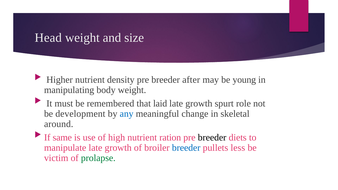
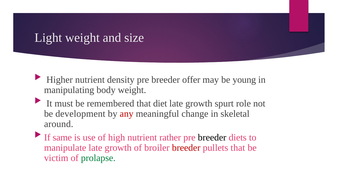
Head: Head -> Light
after: after -> offer
laid: laid -> diet
any colour: blue -> red
ration: ration -> rather
breeder at (186, 148) colour: blue -> red
pullets less: less -> that
